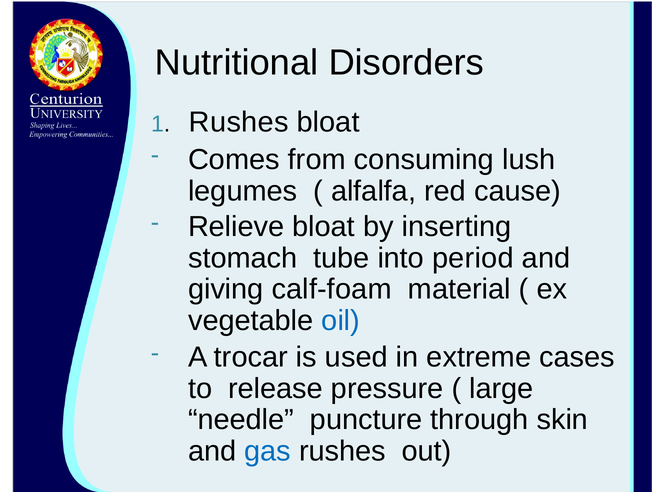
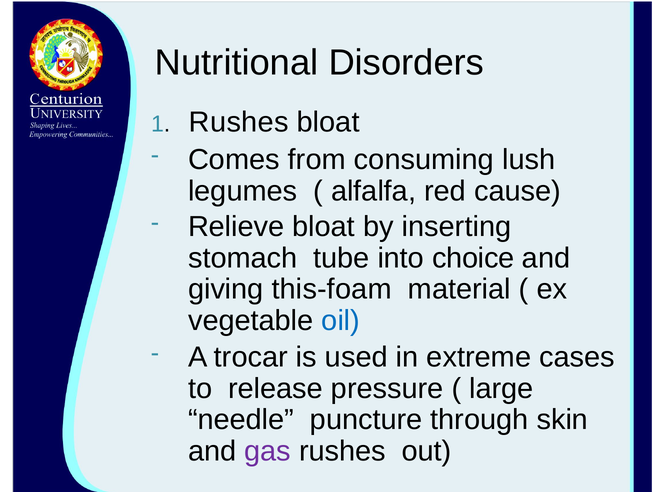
period: period -> choice
calf-foam: calf-foam -> this-foam
gas colour: blue -> purple
